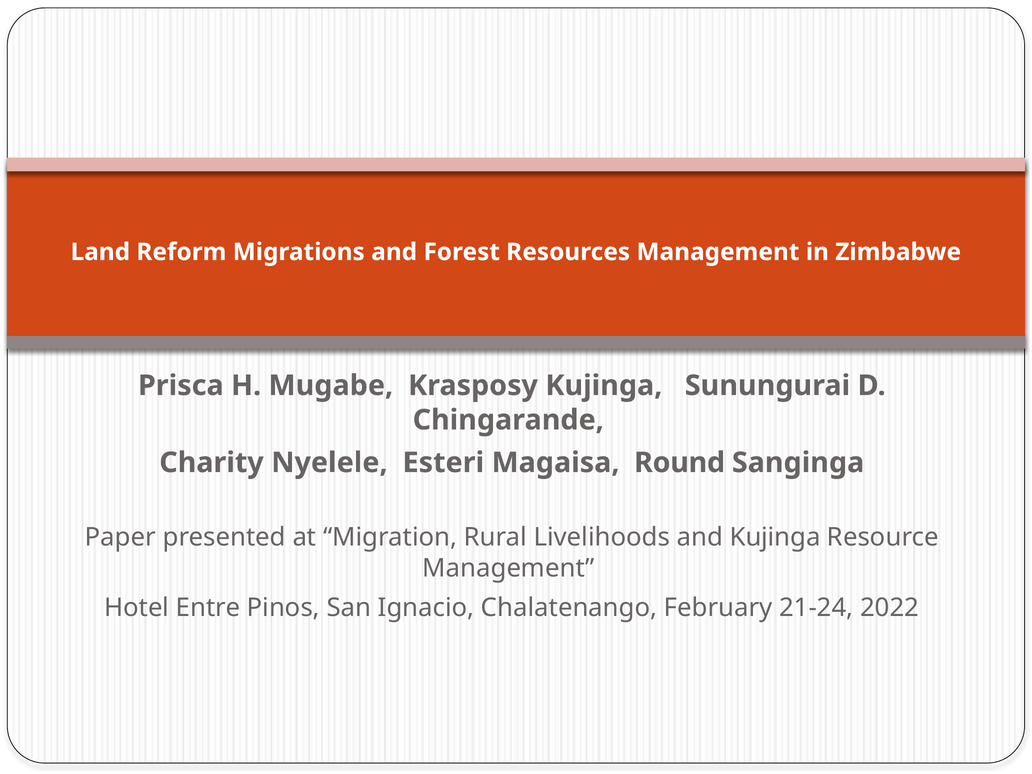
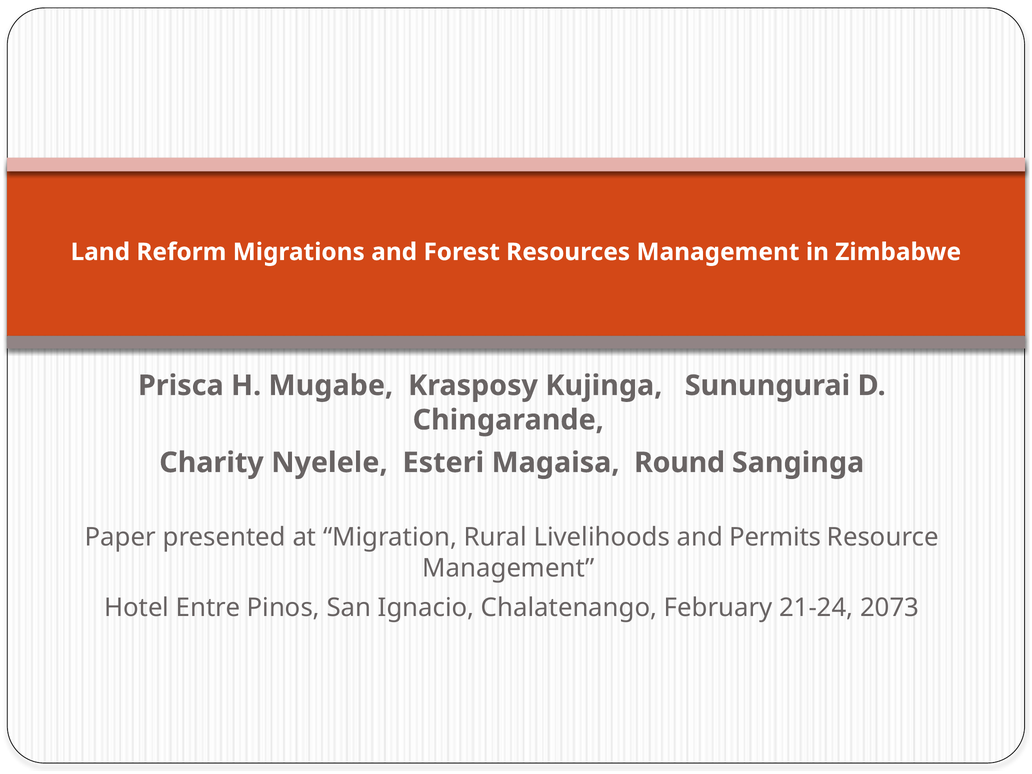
and Kujinga: Kujinga -> Permits
2022: 2022 -> 2073
